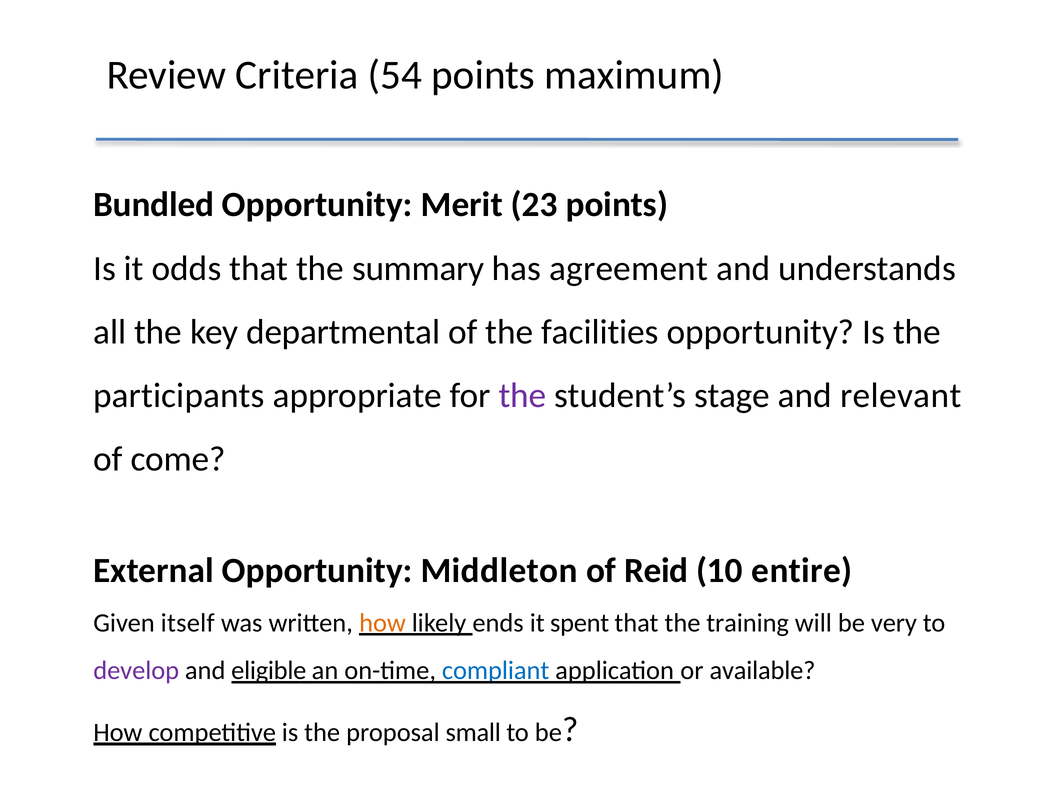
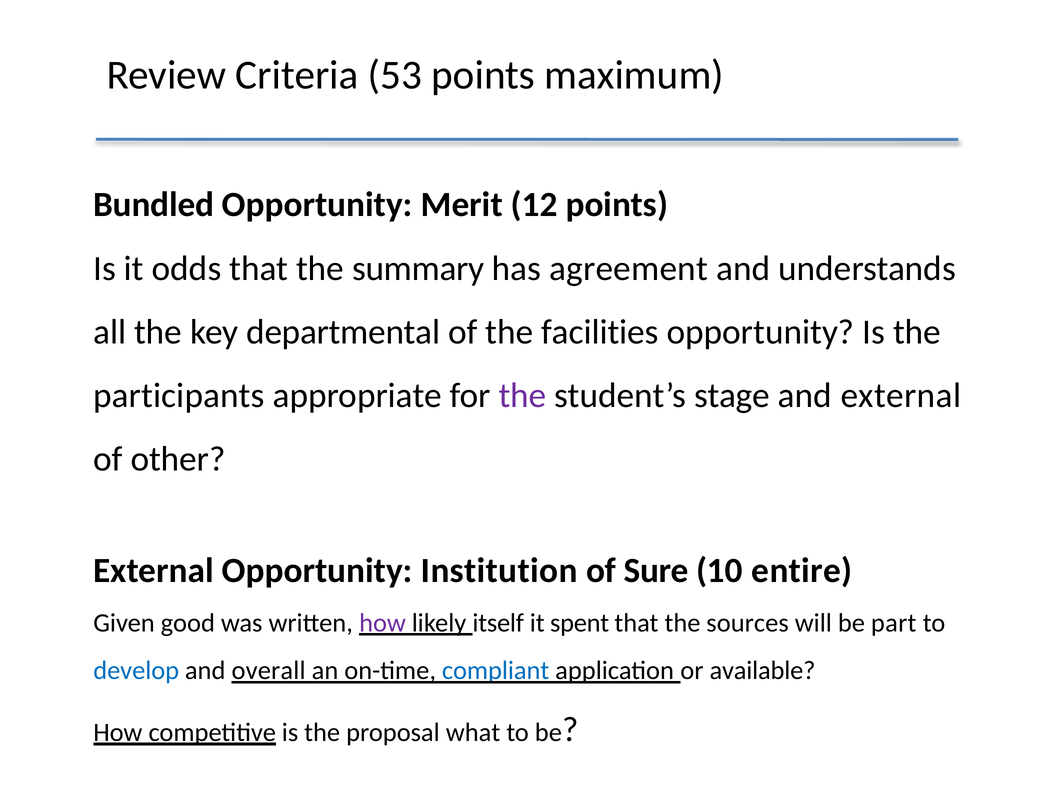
54: 54 -> 53
23: 23 -> 12
and relevant: relevant -> external
come: come -> other
Middleton: Middleton -> Institution
Reid: Reid -> Sure
itself: itself -> good
how at (383, 623) colour: orange -> purple
ends: ends -> itself
training: training -> sources
very: very -> part
develop colour: purple -> blue
eligible: eligible -> overall
small: small -> what
